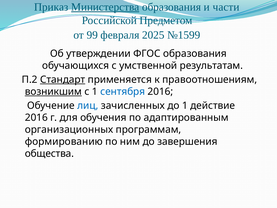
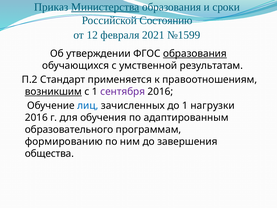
части: части -> сроки
Предметом: Предметом -> Состоянию
99: 99 -> 12
2025: 2025 -> 2021
образования at (195, 54) underline: none -> present
Стандарт underline: present -> none
сентября colour: blue -> purple
действие: действие -> нагрузки
организационных: организационных -> образовательного
